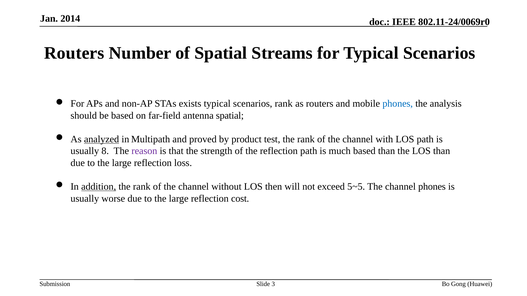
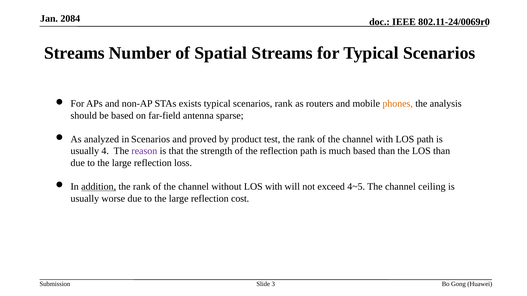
2014: 2014 -> 2084
Routers at (74, 53): Routers -> Streams
phones at (398, 104) colour: blue -> orange
antenna spatial: spatial -> sparse
analyzed underline: present -> none
in Multipath: Multipath -> Scenarios
8: 8 -> 4
LOS then: then -> with
5~5: 5~5 -> 4~5
channel phones: phones -> ceiling
